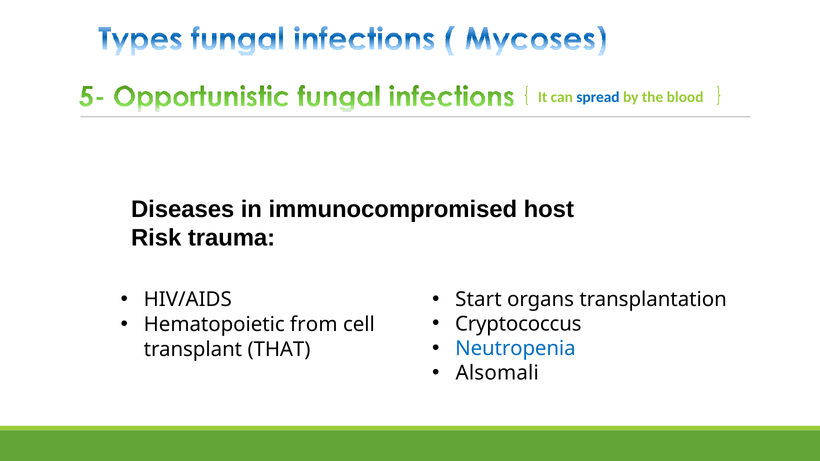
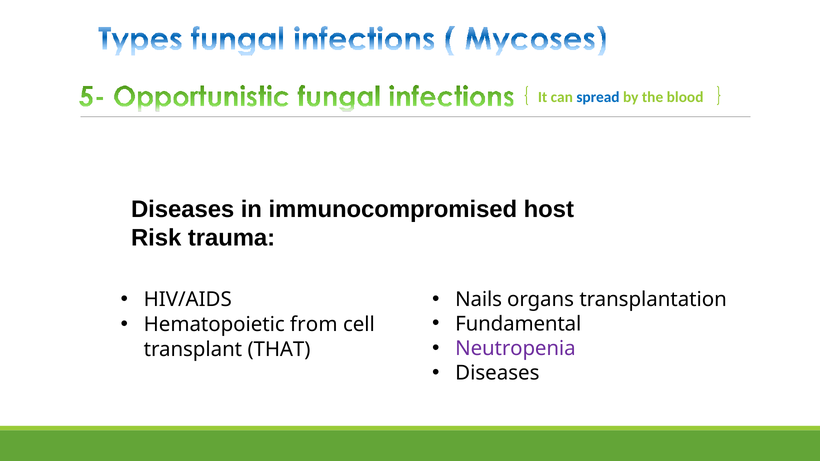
Start: Start -> Nails
Cryptococcus: Cryptococcus -> Fundamental
Neutropenia colour: blue -> purple
Alsomali at (497, 373): Alsomali -> Diseases
